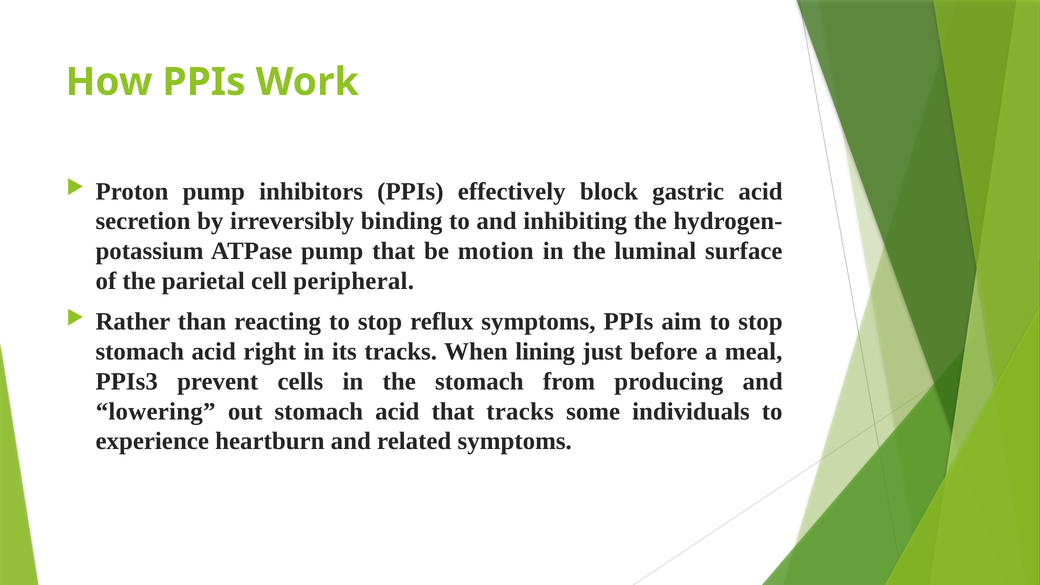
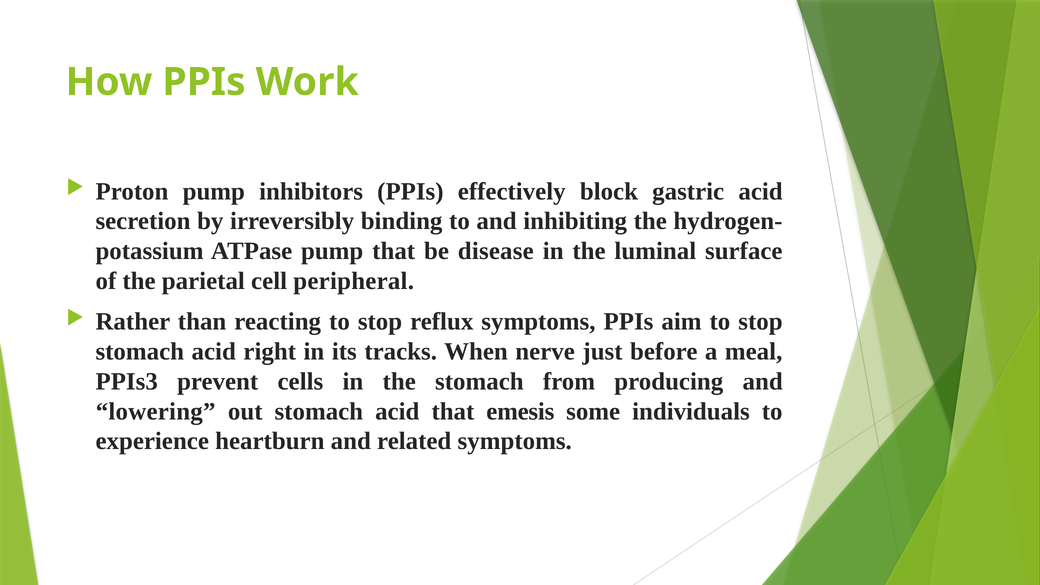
motion: motion -> disease
lining: lining -> nerve
that tracks: tracks -> emesis
